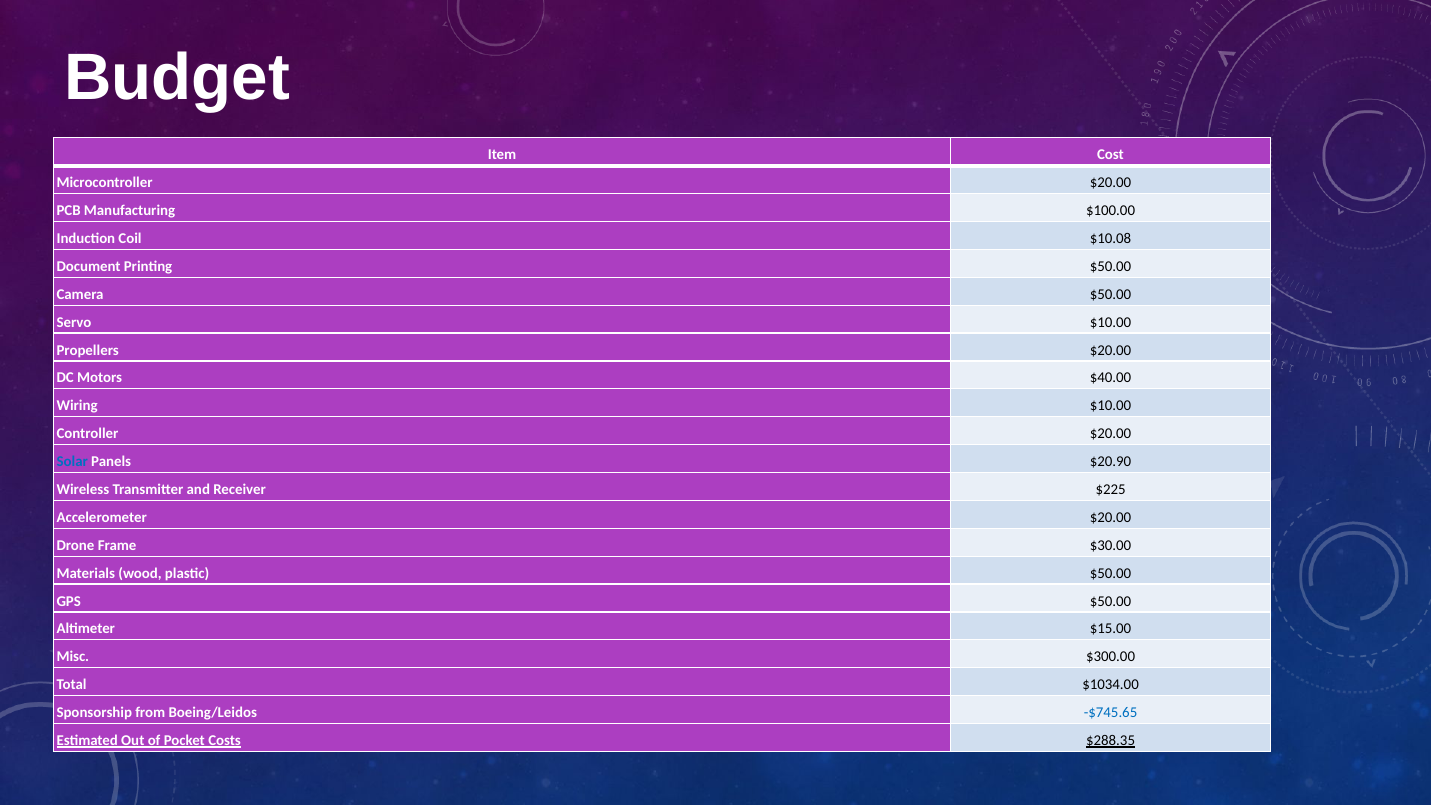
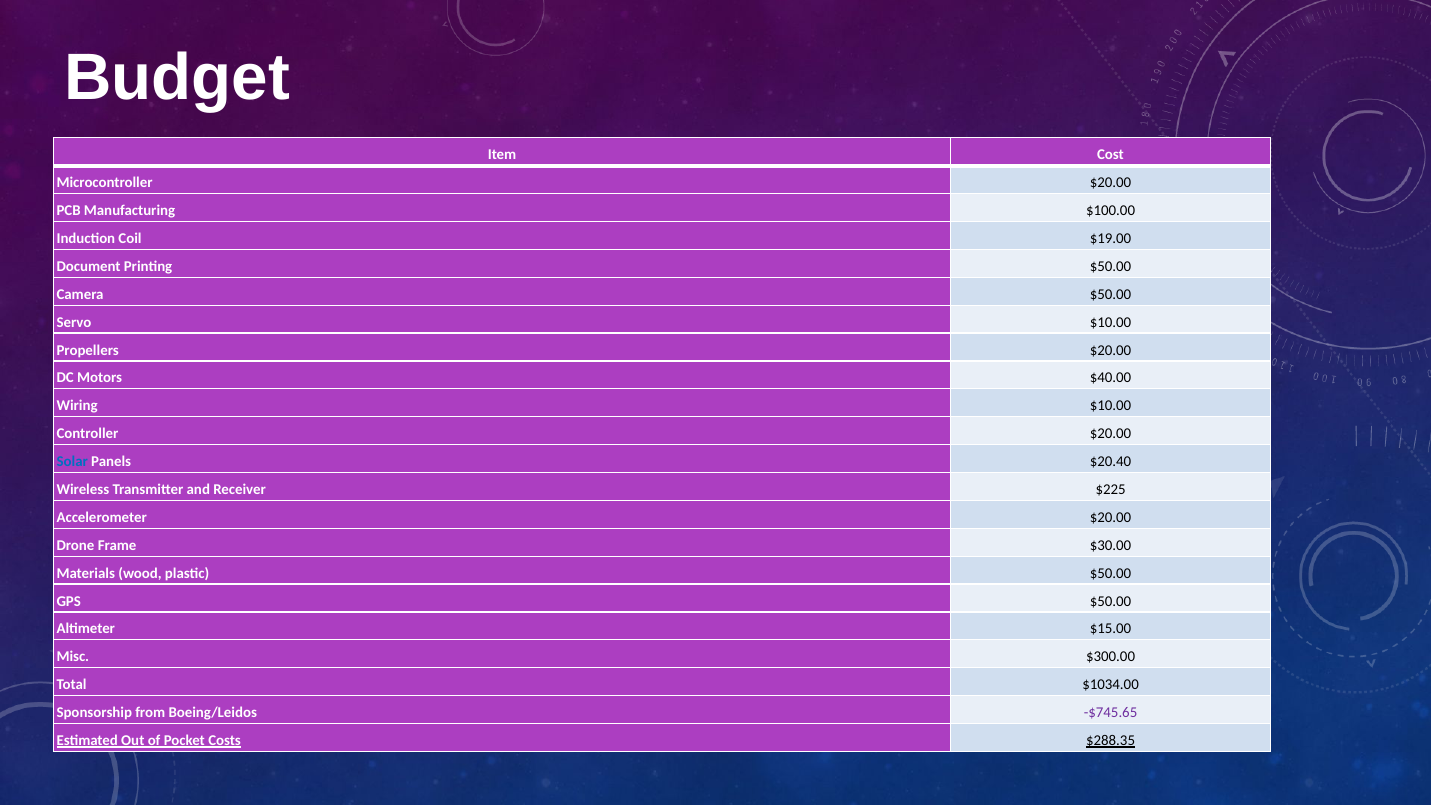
$10.08: $10.08 -> $19.00
$20.90: $20.90 -> $20.40
-$745.65 colour: blue -> purple
